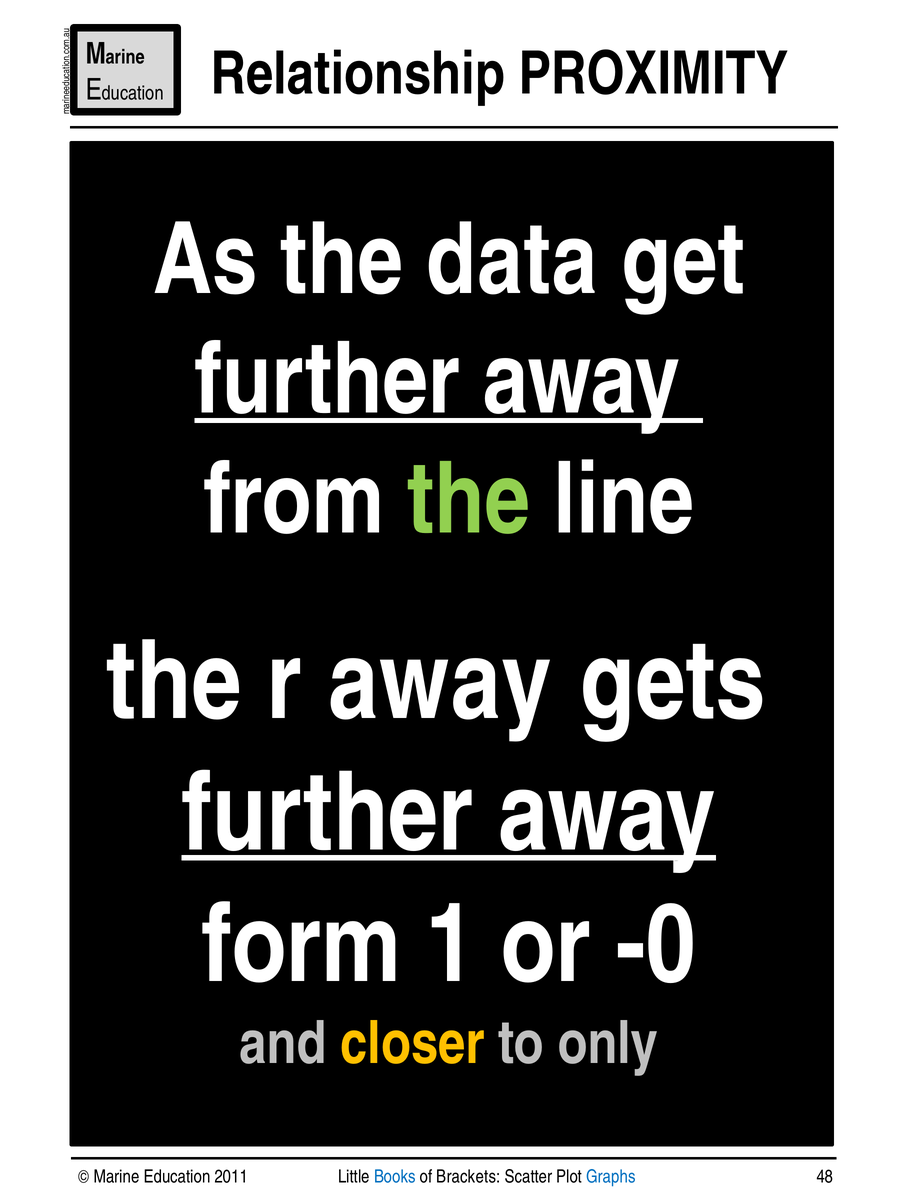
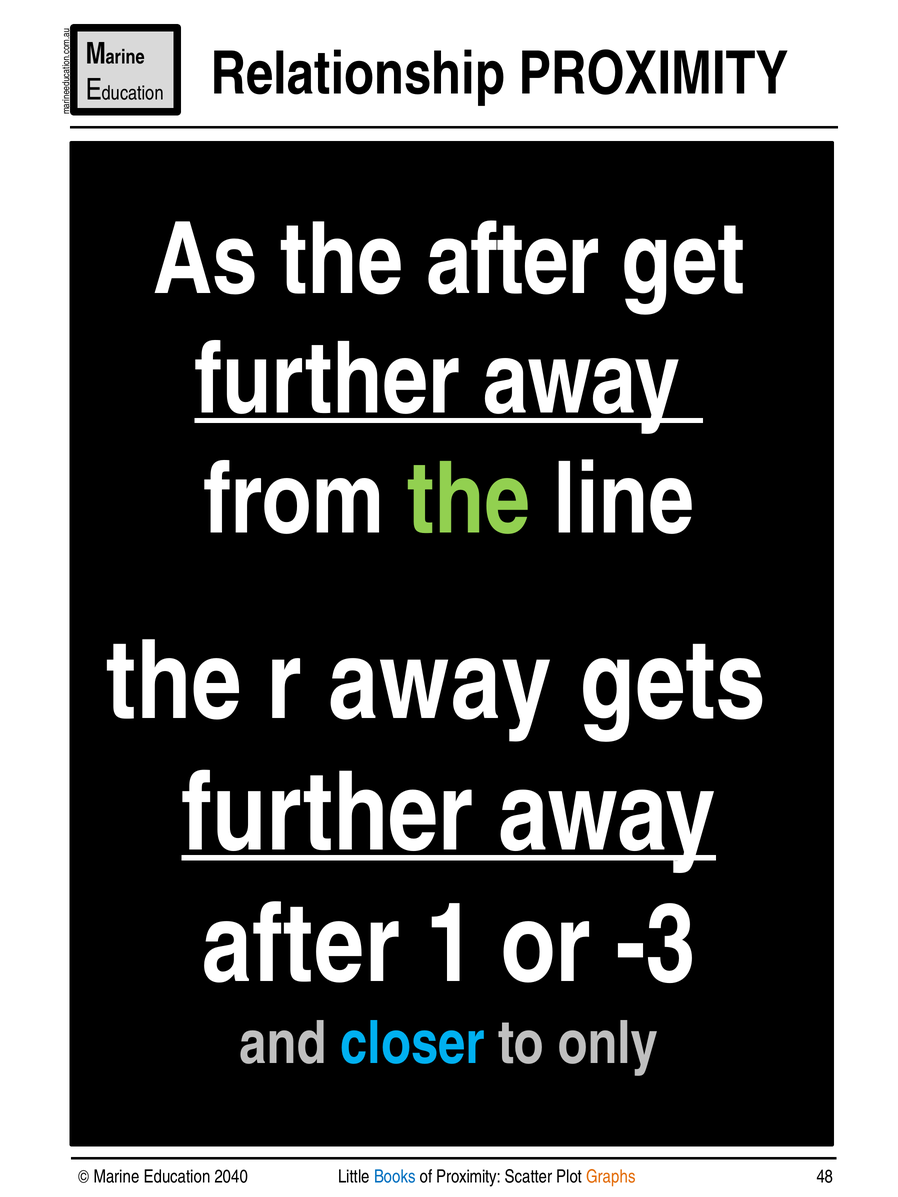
the data: data -> after
form at (301, 945): form -> after
-0: -0 -> -3
closer colour: yellow -> light blue
2011: 2011 -> 2040
of Brackets: Brackets -> Proximity
Graphs colour: blue -> orange
